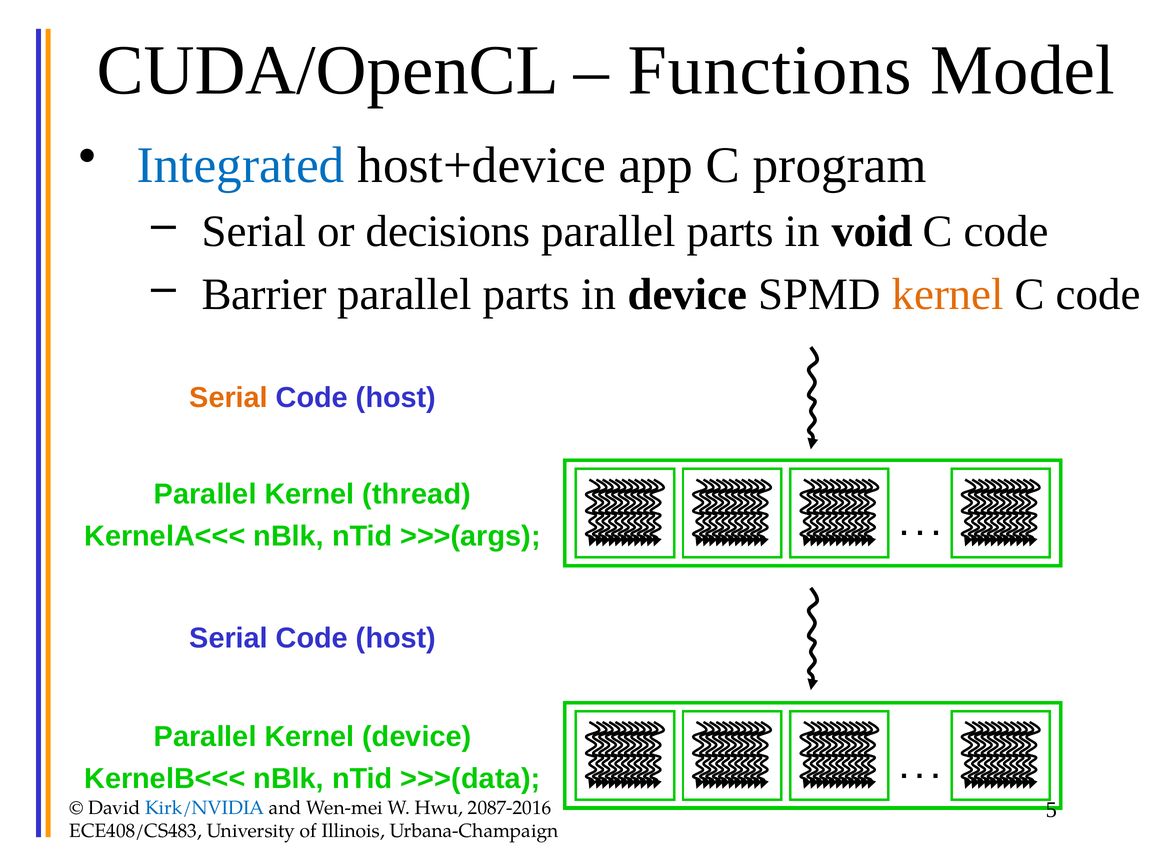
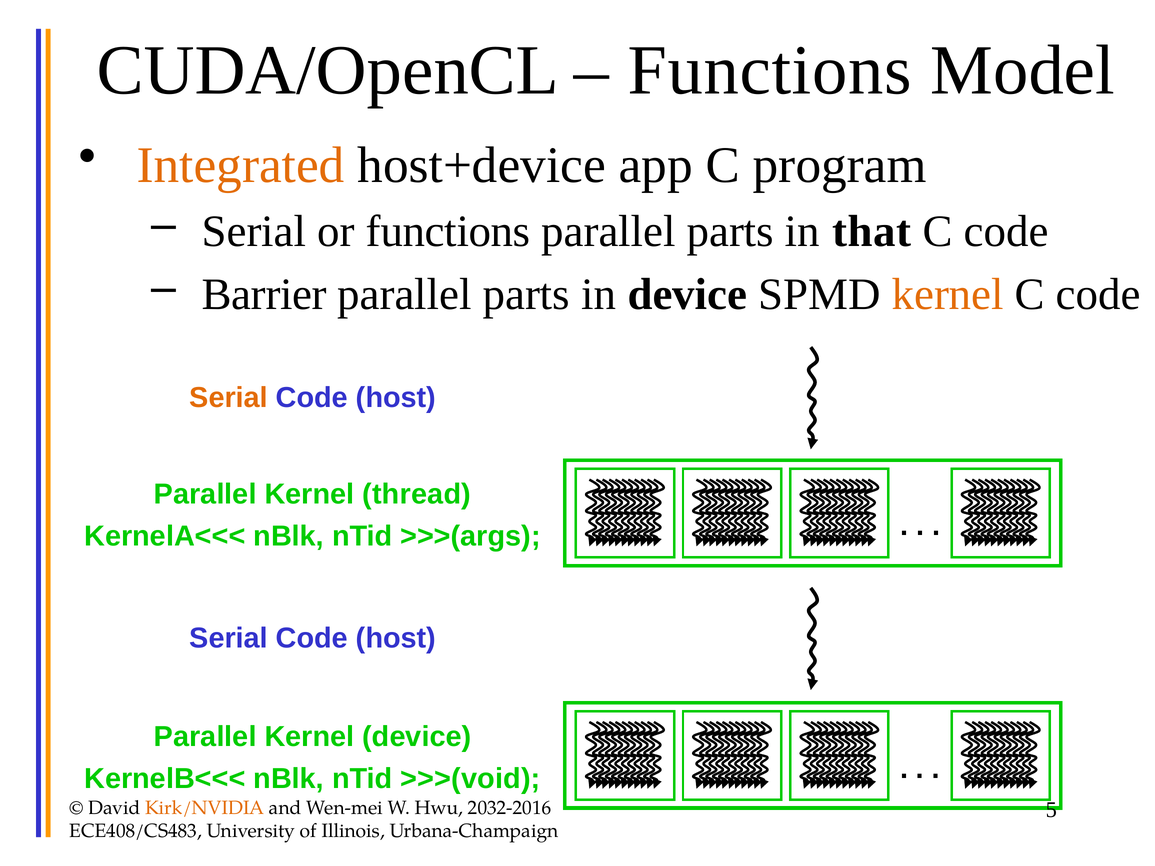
Integrated colour: blue -> orange
or decisions: decisions -> functions
void: void -> that
>>>(data: >>>(data -> >>>(void
Kirk/NVIDIA colour: blue -> orange
2087-2016: 2087-2016 -> 2032-2016
